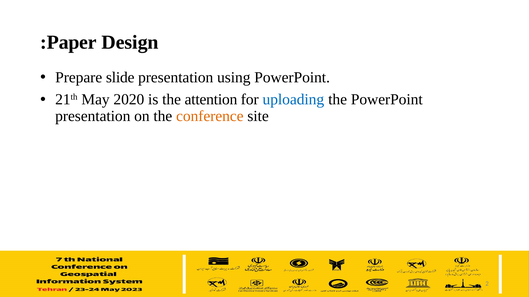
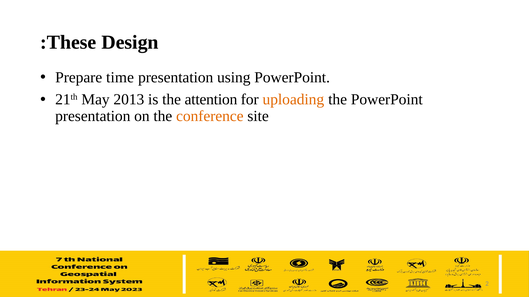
Paper: Paper -> These
slide: slide -> time
2020: 2020 -> 2013
uploading colour: blue -> orange
